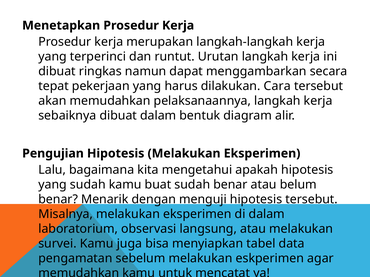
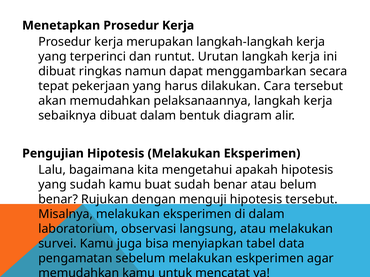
benar Menarik: Menarik -> Rujukan
